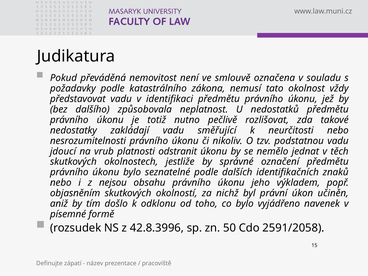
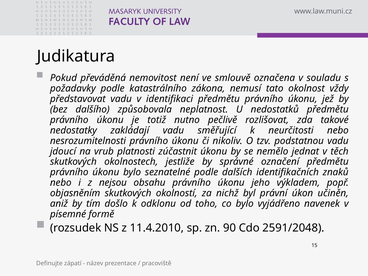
odstranit: odstranit -> zúčastnit
42.8.3996: 42.8.3996 -> 11.4.2010
50: 50 -> 90
2591/2058: 2591/2058 -> 2591/2048
